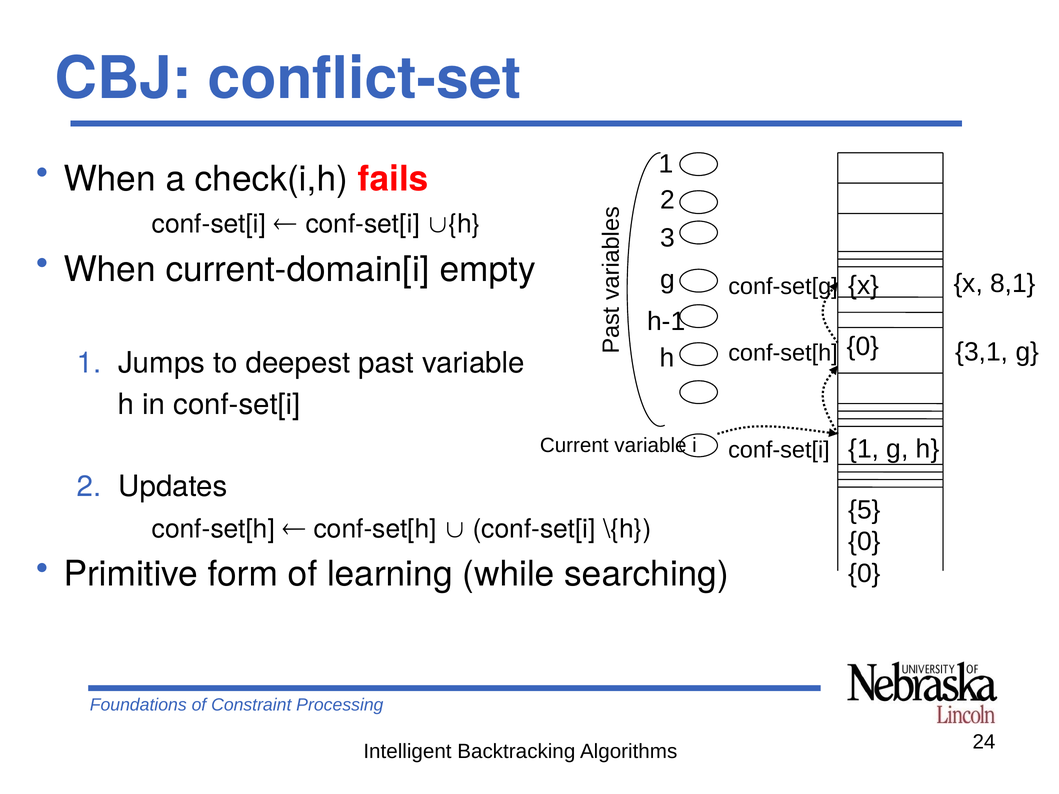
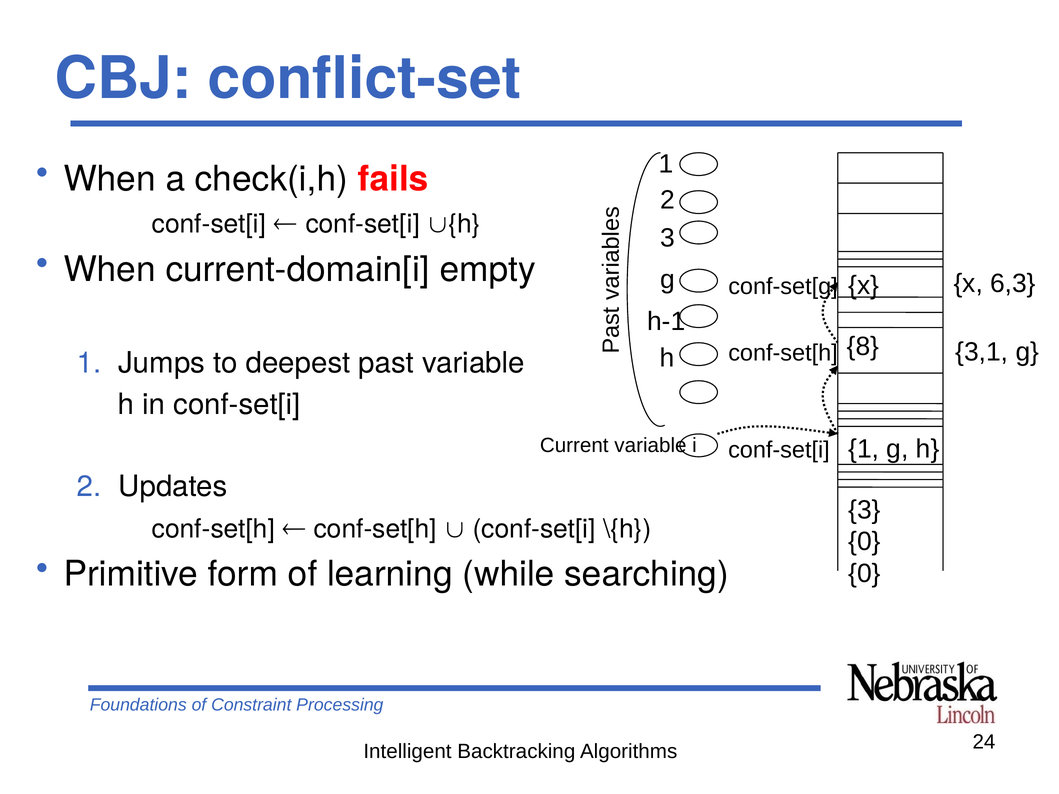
8,1: 8,1 -> 6,3
0 at (863, 347): 0 -> 8
5 at (865, 510): 5 -> 3
